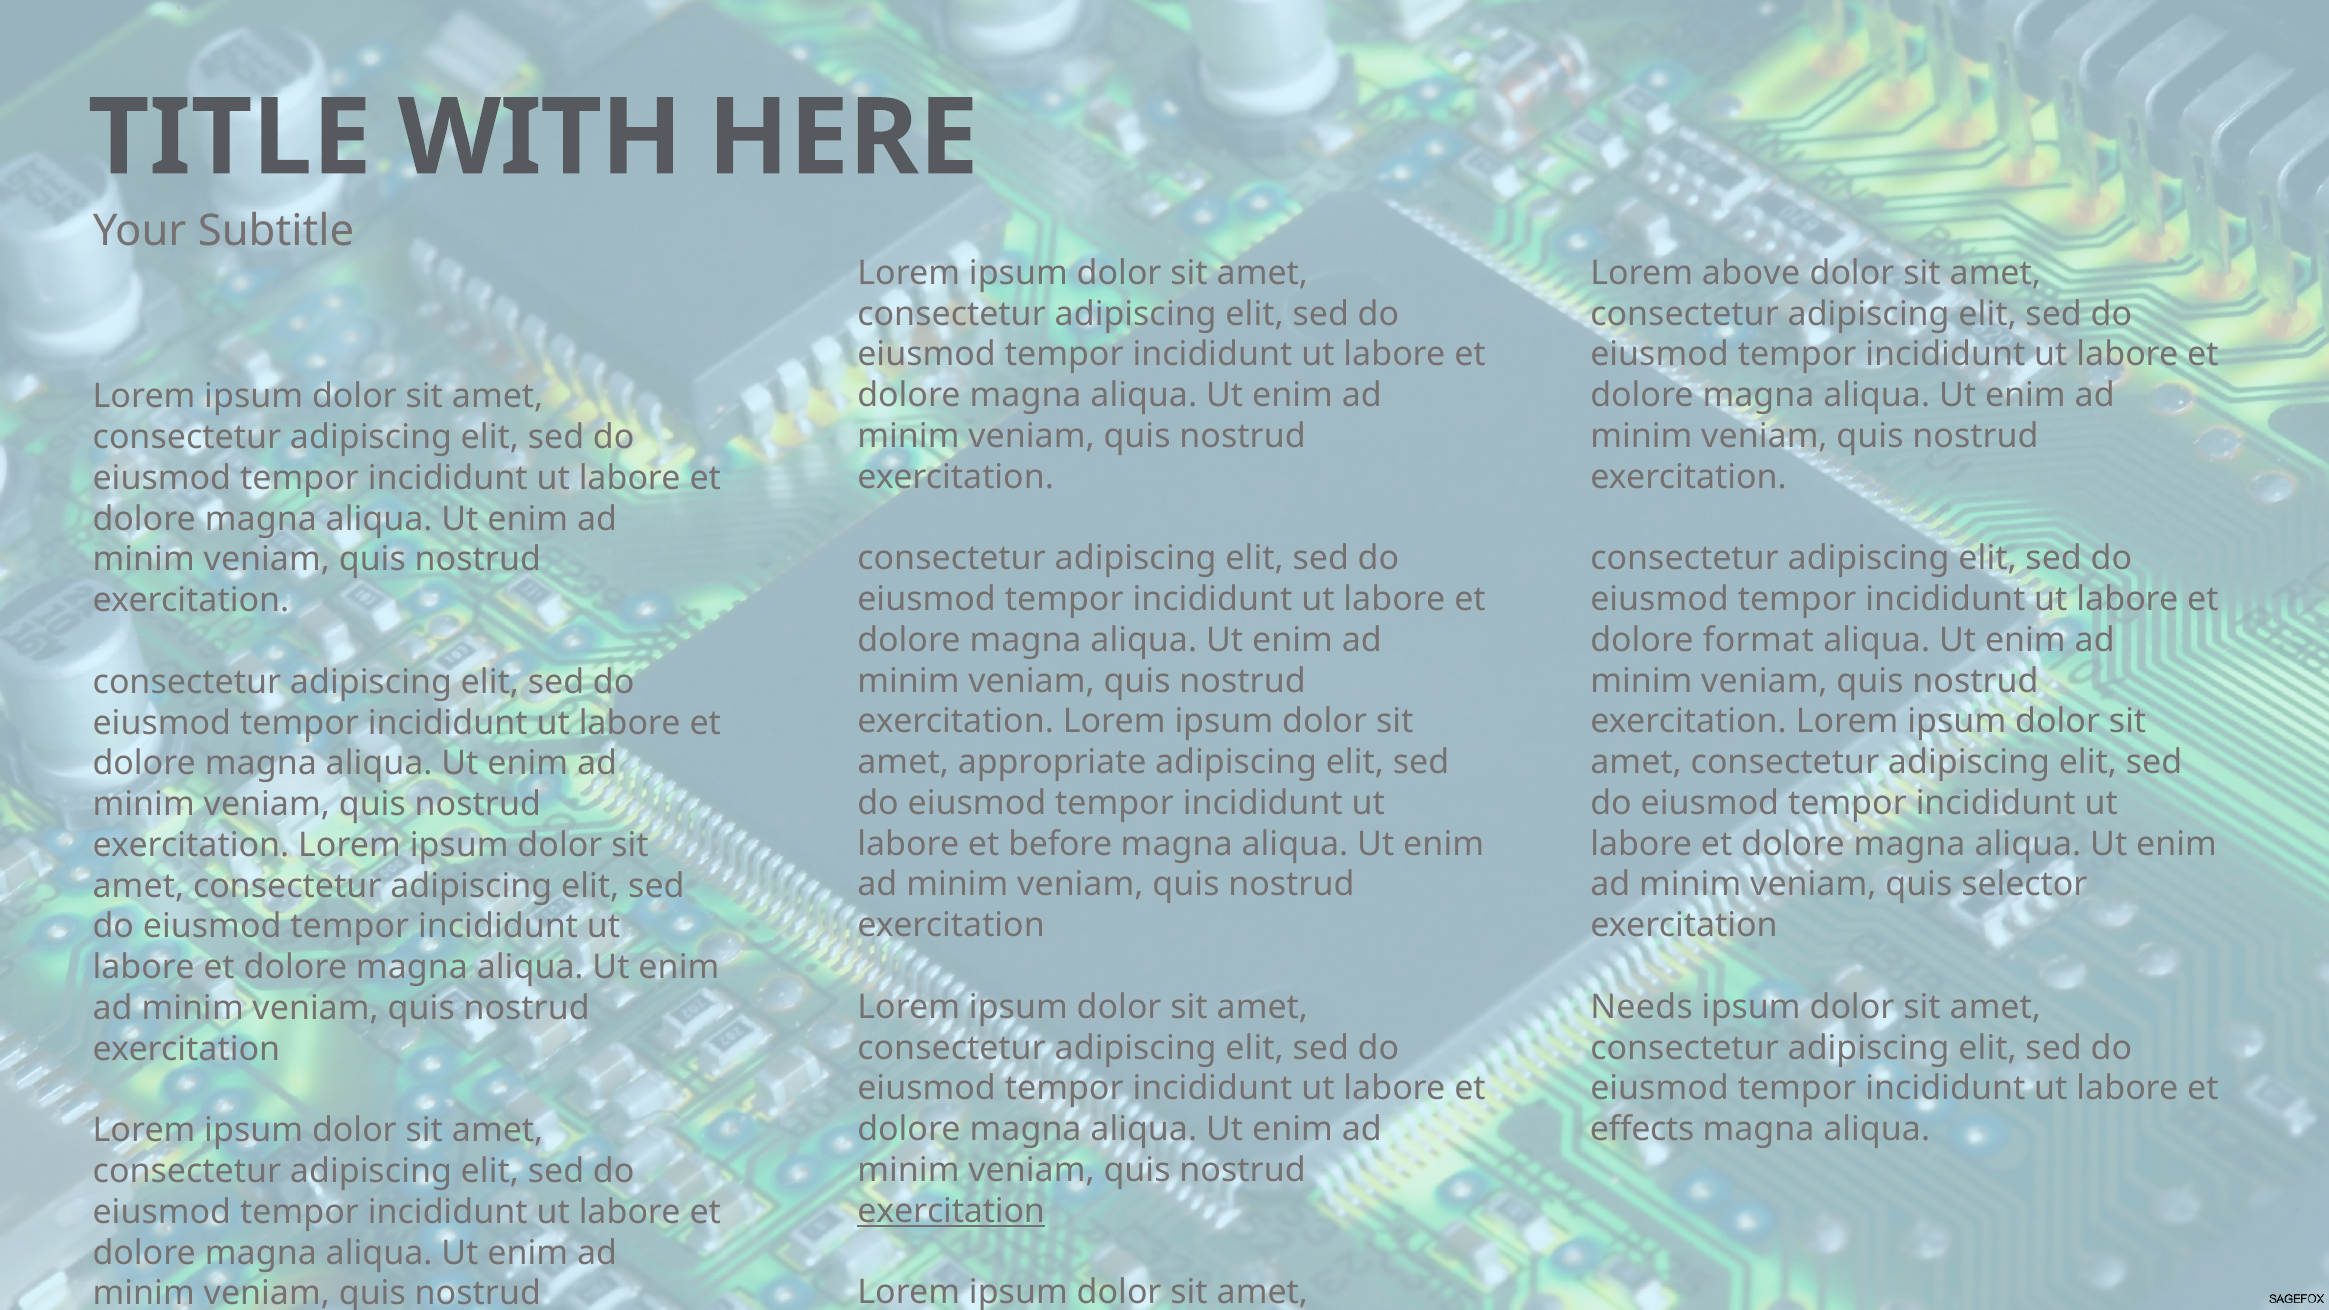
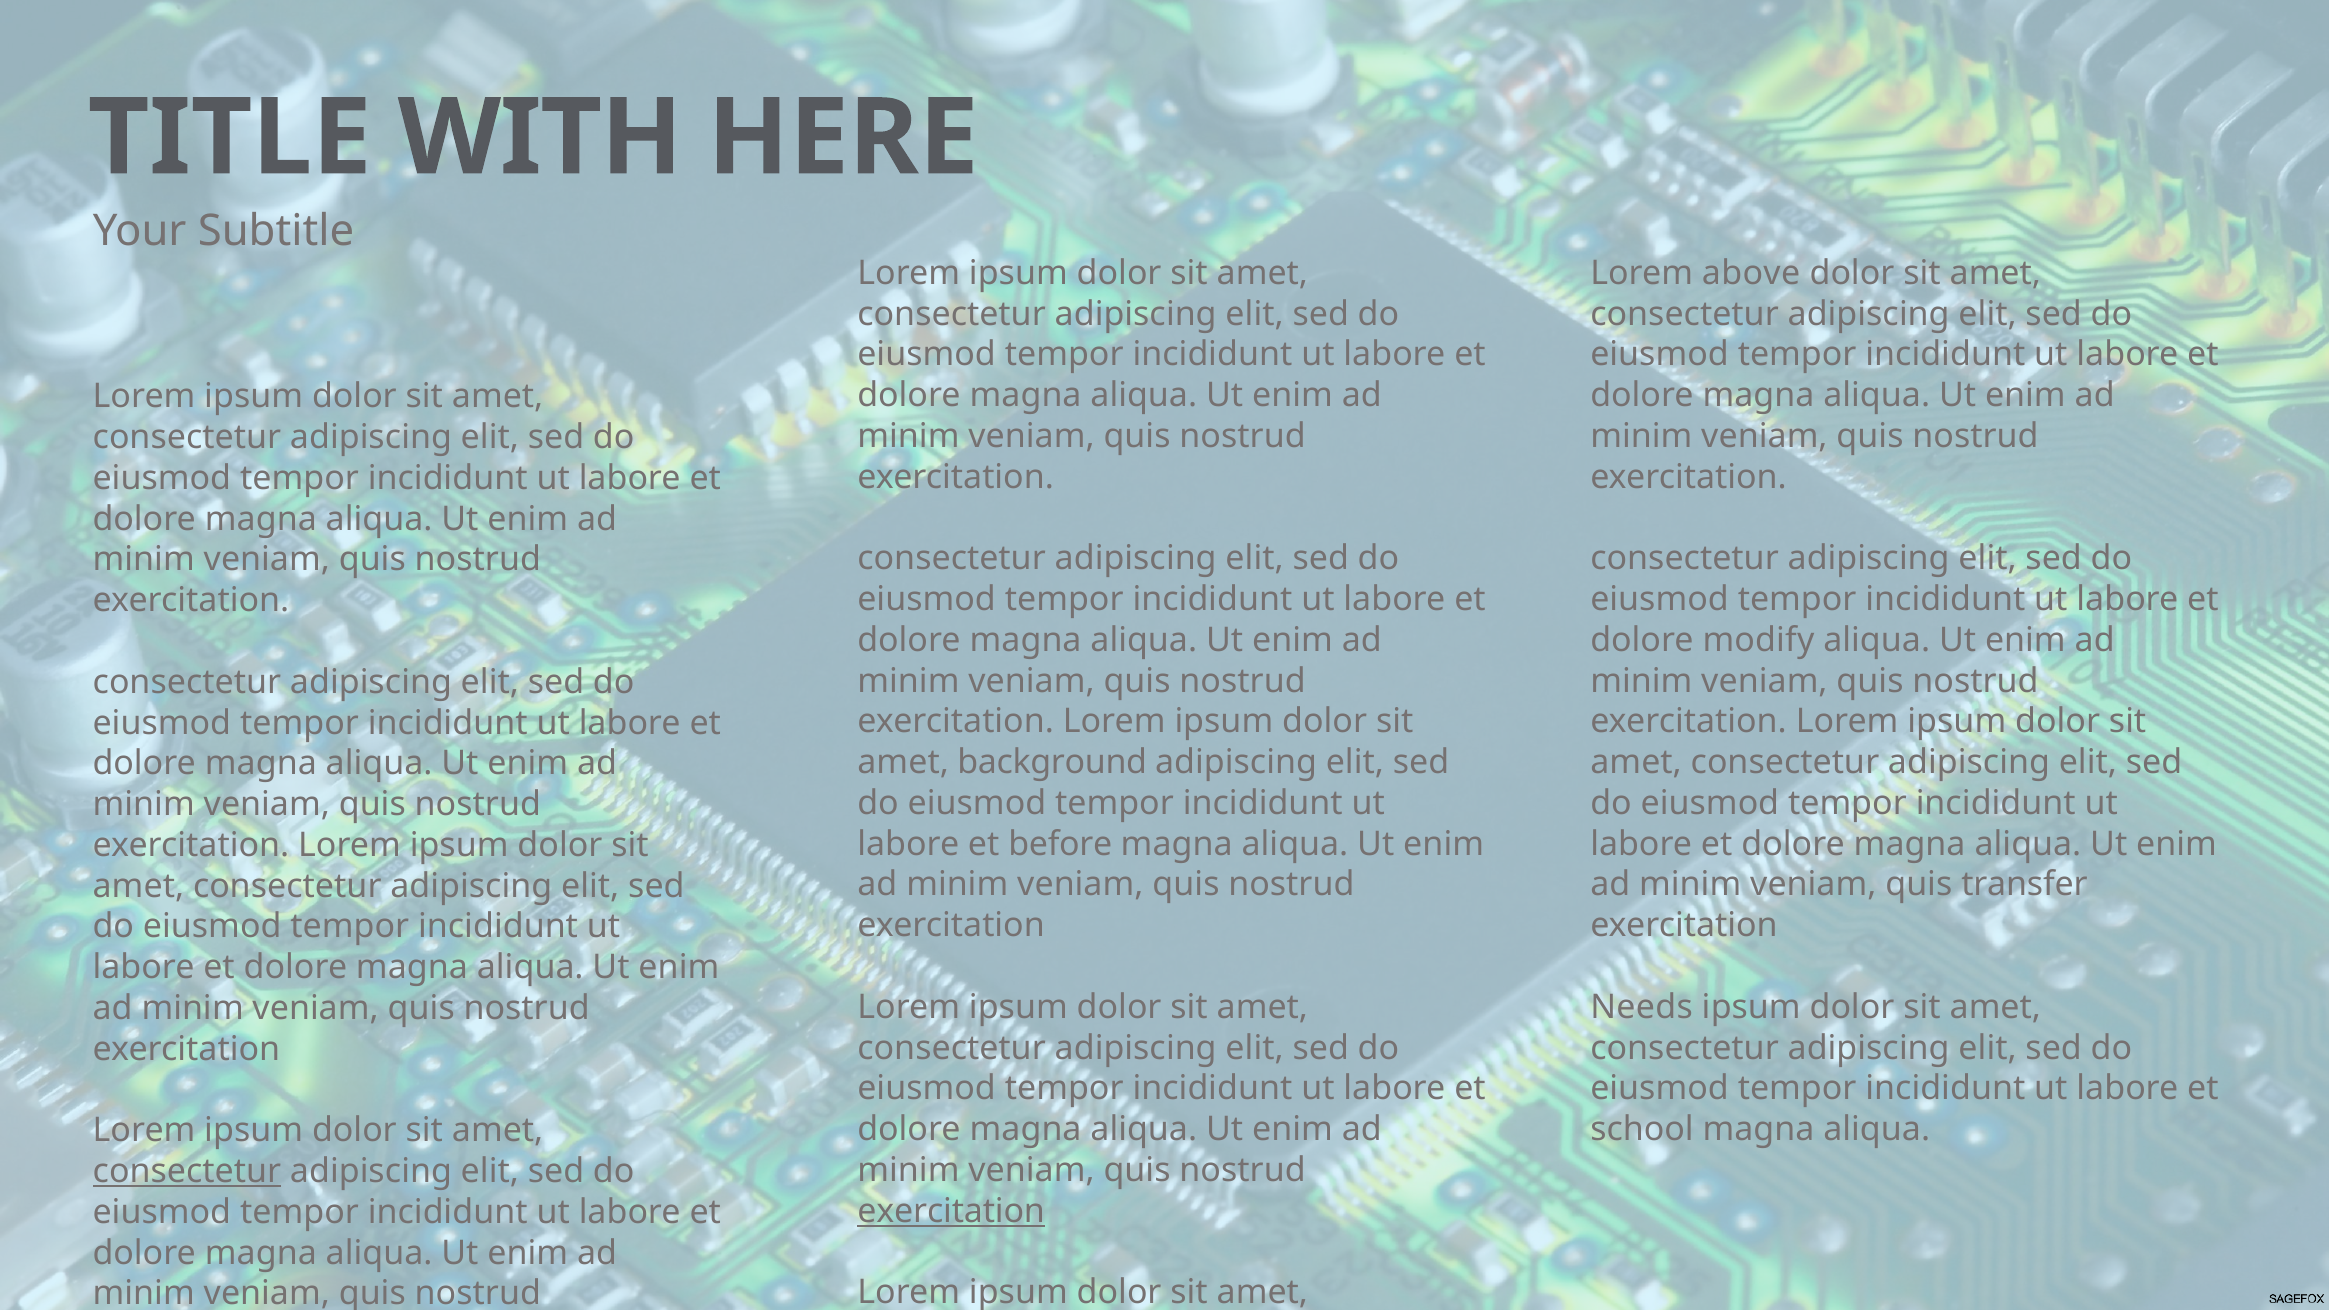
format: format -> modify
appropriate: appropriate -> background
selector: selector -> transfer
effects: effects -> school
consectetur at (187, 1171) underline: none -> present
